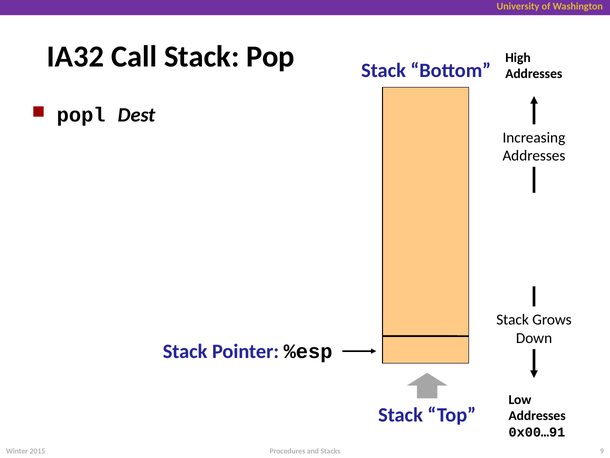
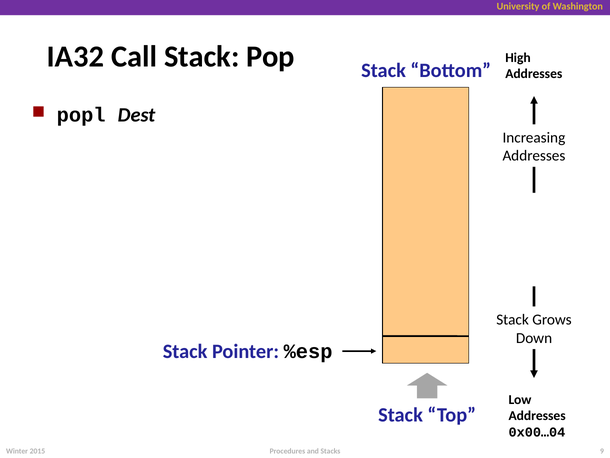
0x00…91: 0x00…91 -> 0x00…04
